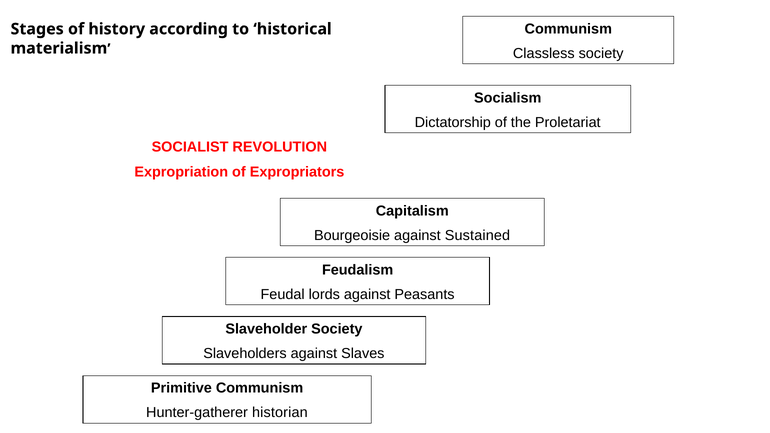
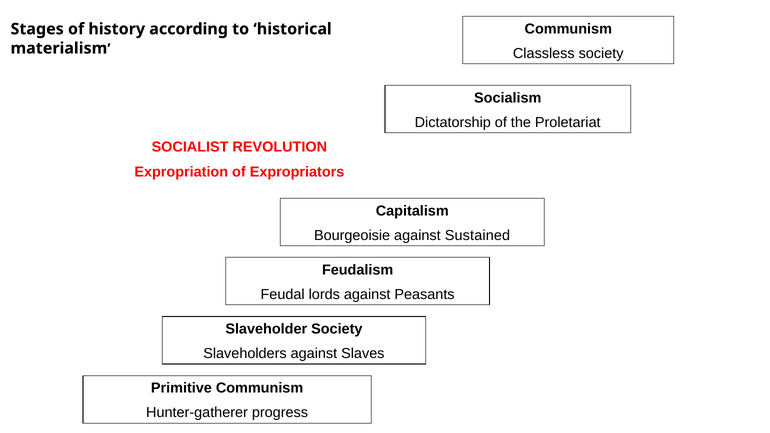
historian: historian -> progress
